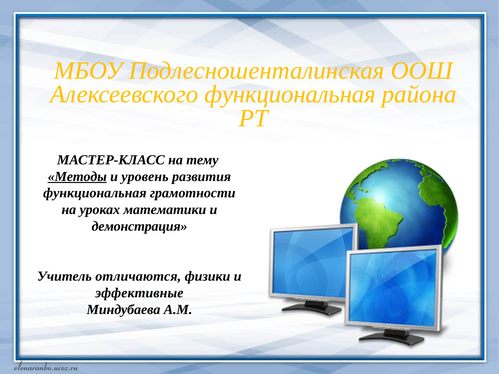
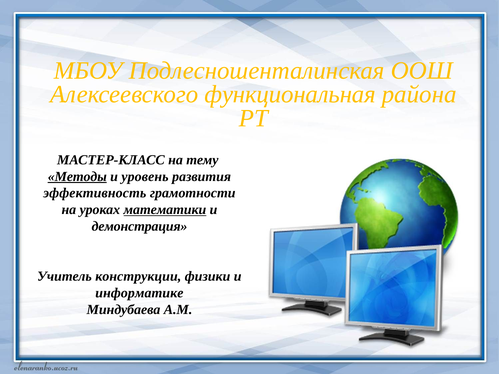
функциональная at (95, 193): функциональная -> эффективность
математики underline: none -> present
отличаются: отличаются -> конструкции
эффективные: эффективные -> информатике
